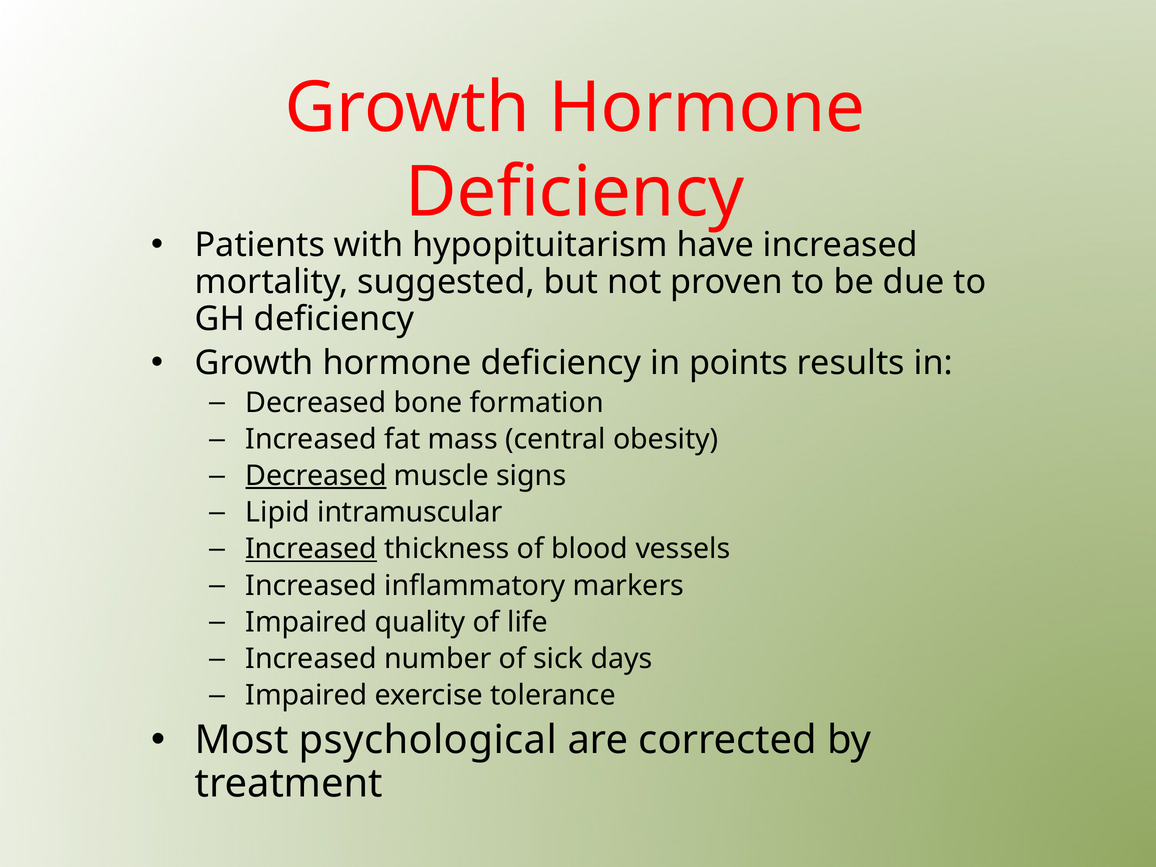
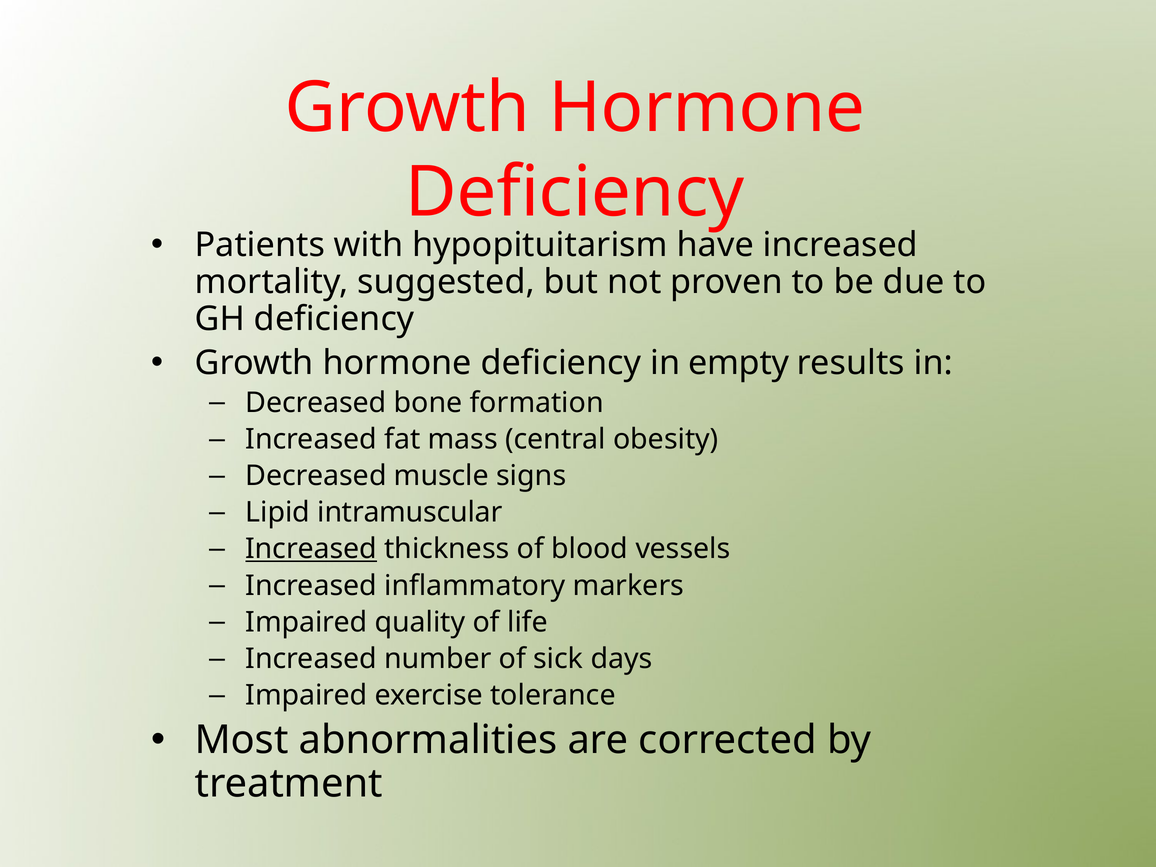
points: points -> empty
Decreased at (316, 476) underline: present -> none
psychological: psychological -> abnormalities
